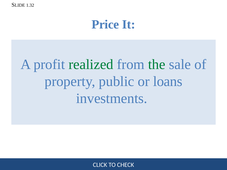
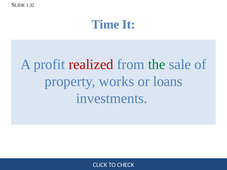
Price: Price -> Time
realized colour: green -> red
public: public -> works
